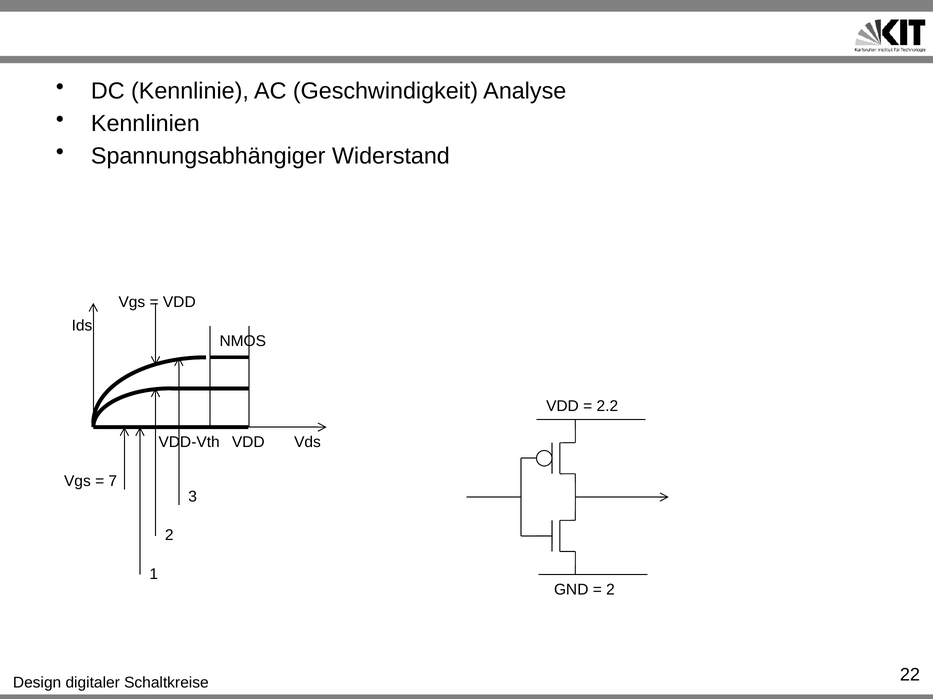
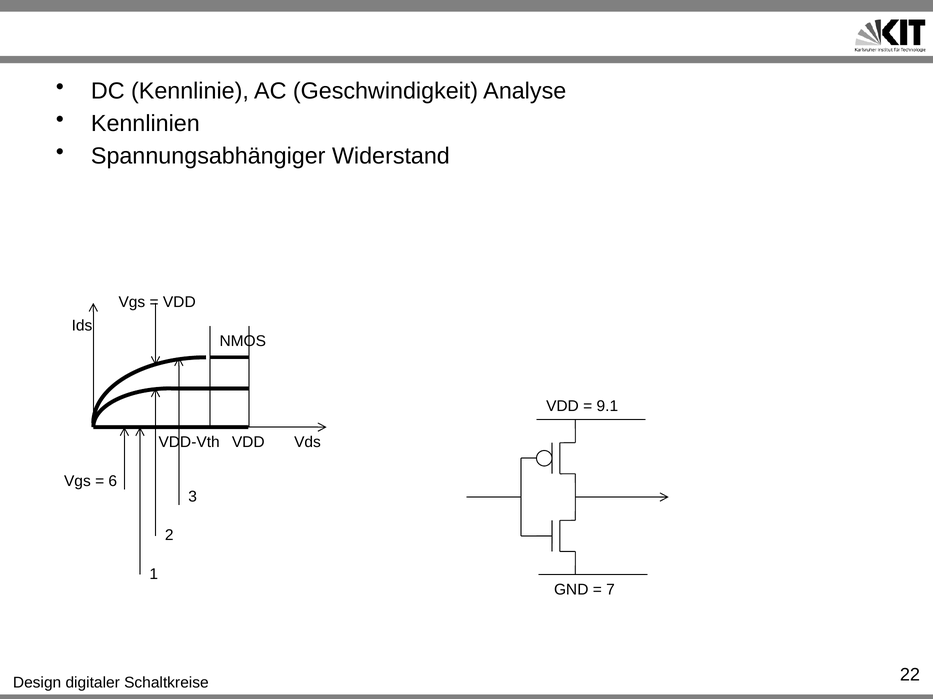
2.2: 2.2 -> 9.1
7: 7 -> 6
2 at (610, 590): 2 -> 7
